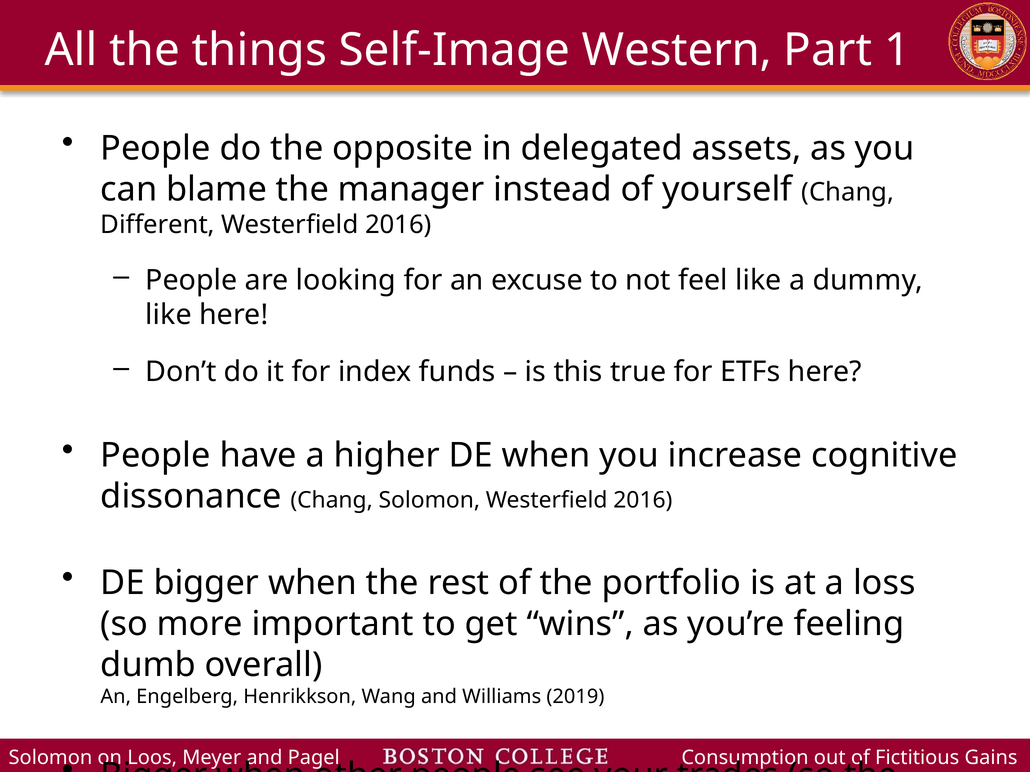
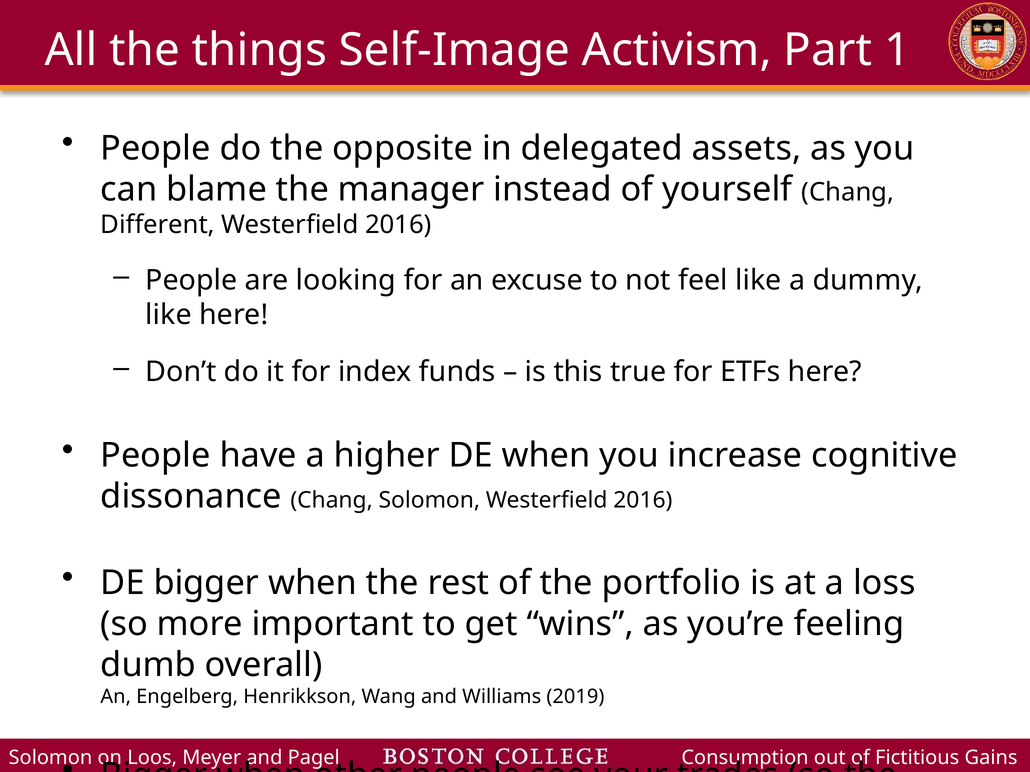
Western: Western -> Activism
